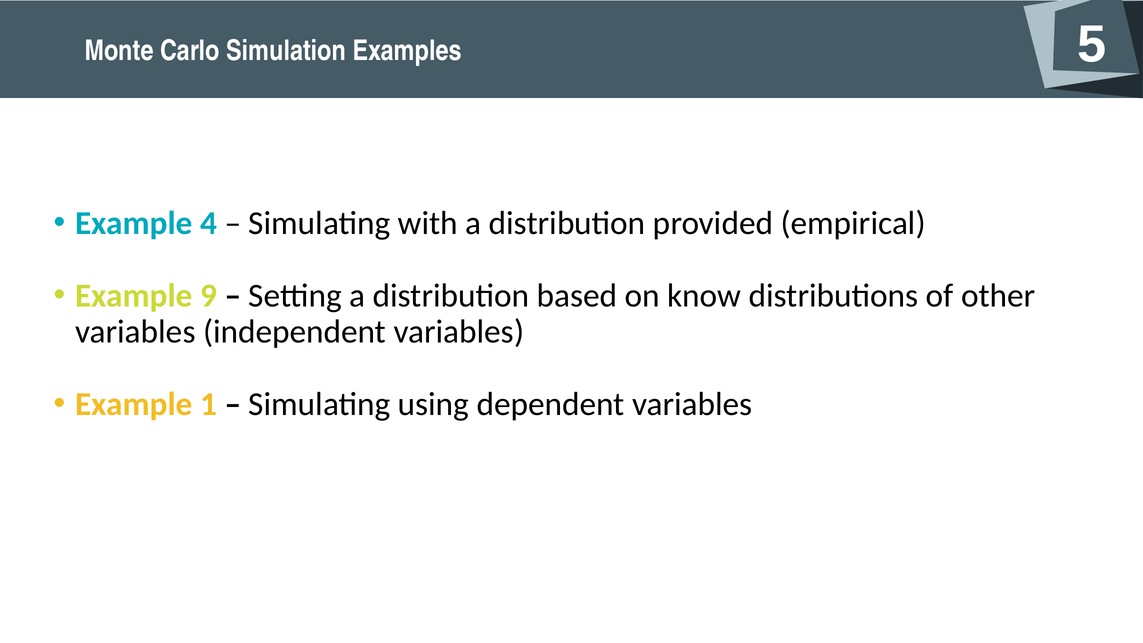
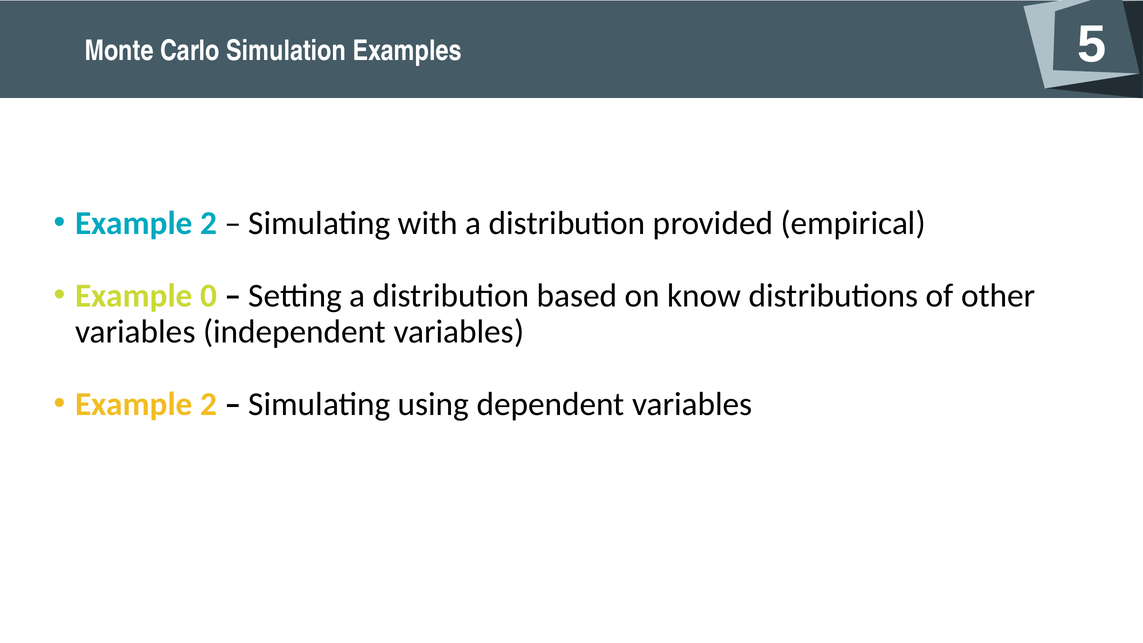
4 at (209, 223): 4 -> 2
9: 9 -> 0
1 at (209, 404): 1 -> 2
